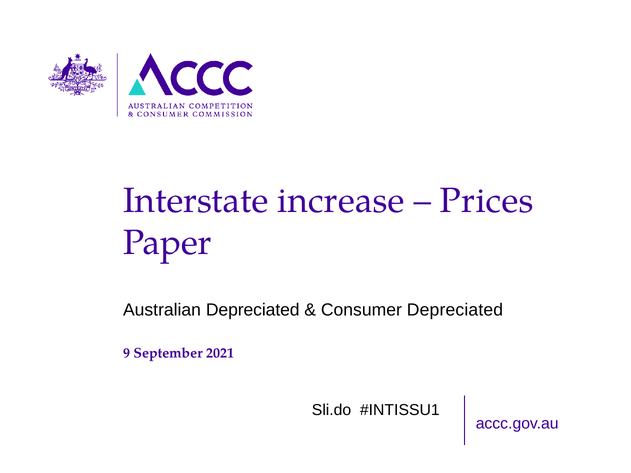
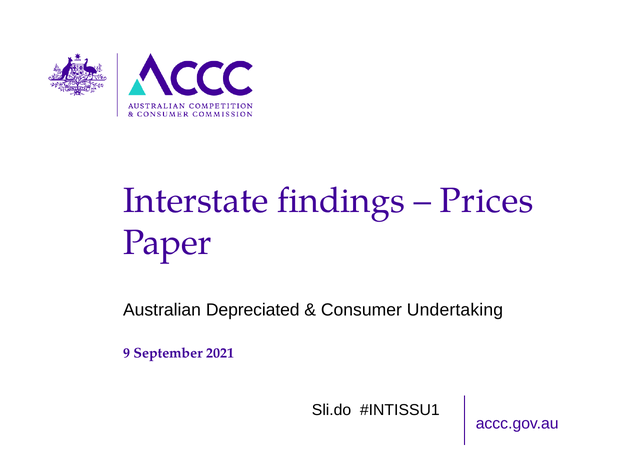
increase: increase -> findings
Consumer Depreciated: Depreciated -> Undertaking
